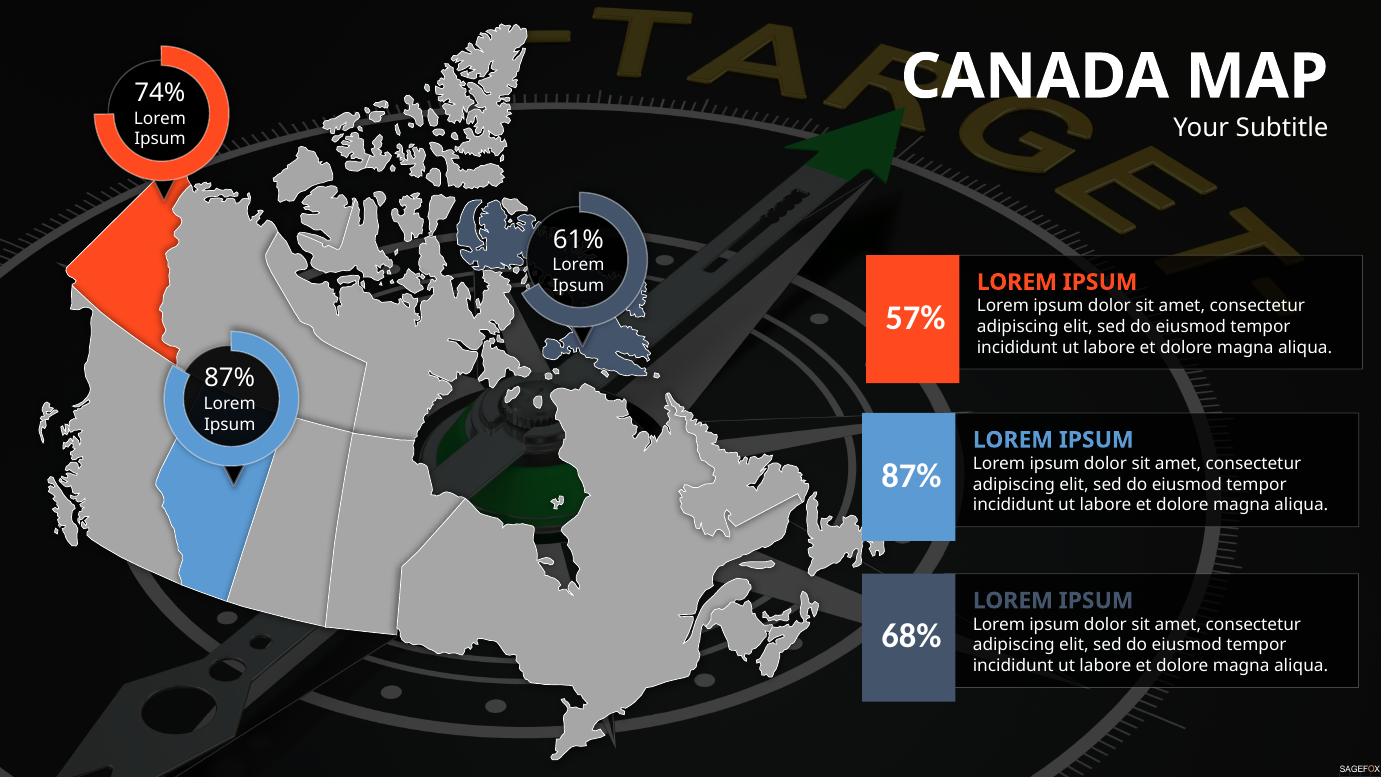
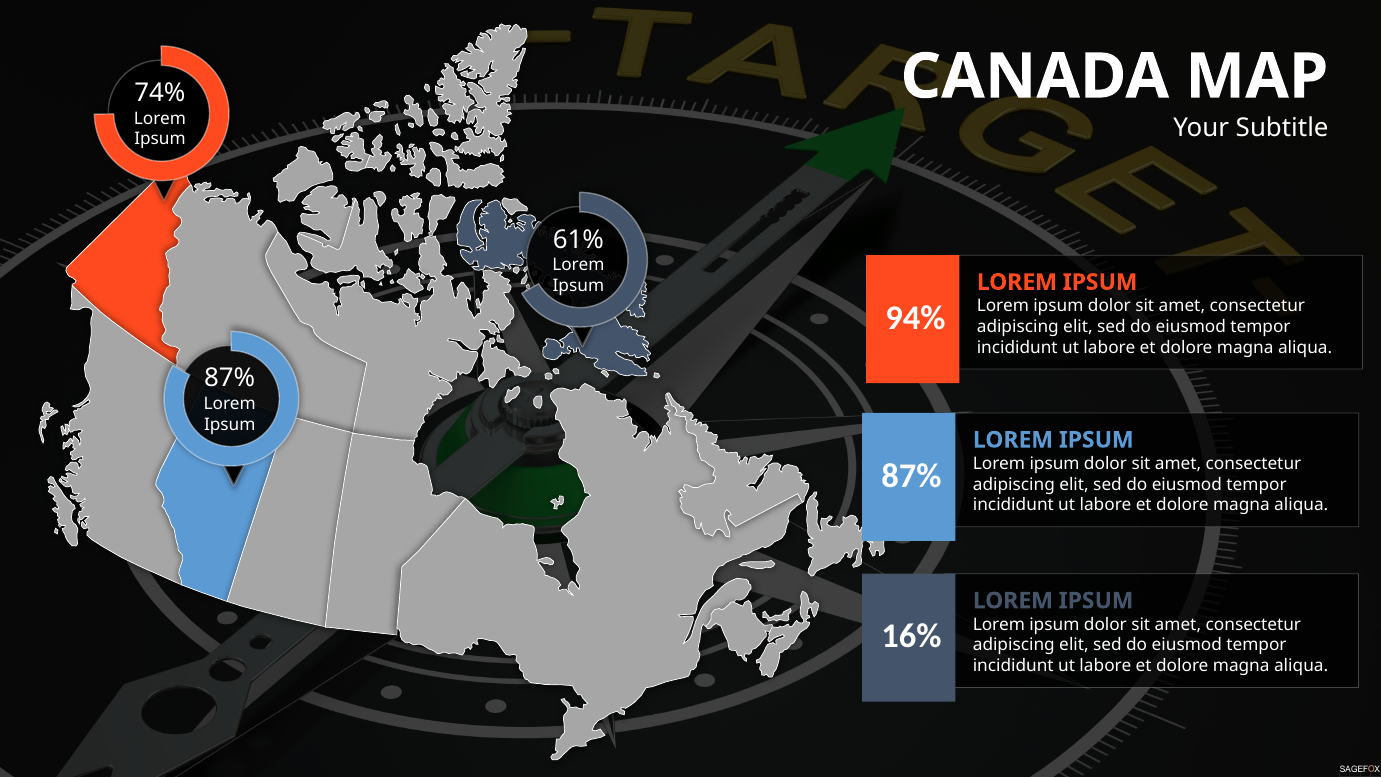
57%: 57% -> 94%
68%: 68% -> 16%
